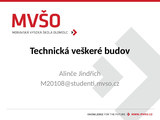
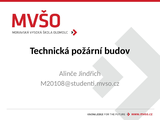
veškeré: veškeré -> požární
